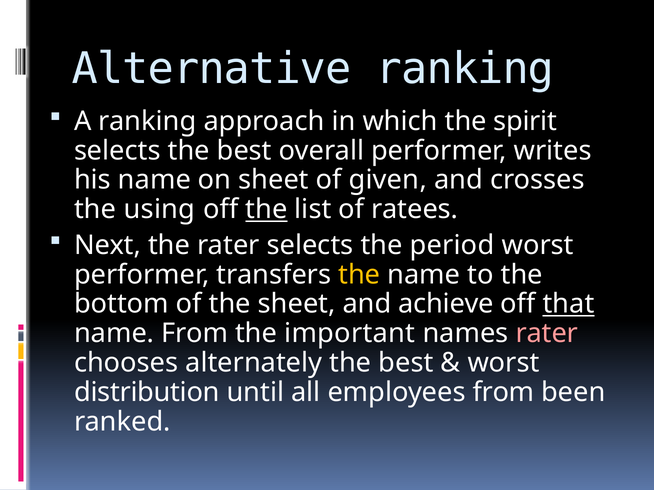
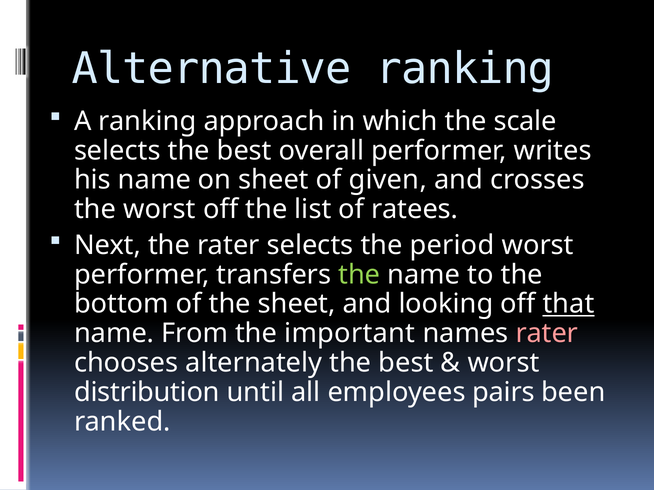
spirit: spirit -> scale
the using: using -> worst
the at (266, 210) underline: present -> none
the at (359, 275) colour: yellow -> light green
achieve: achieve -> looking
employees from: from -> pairs
